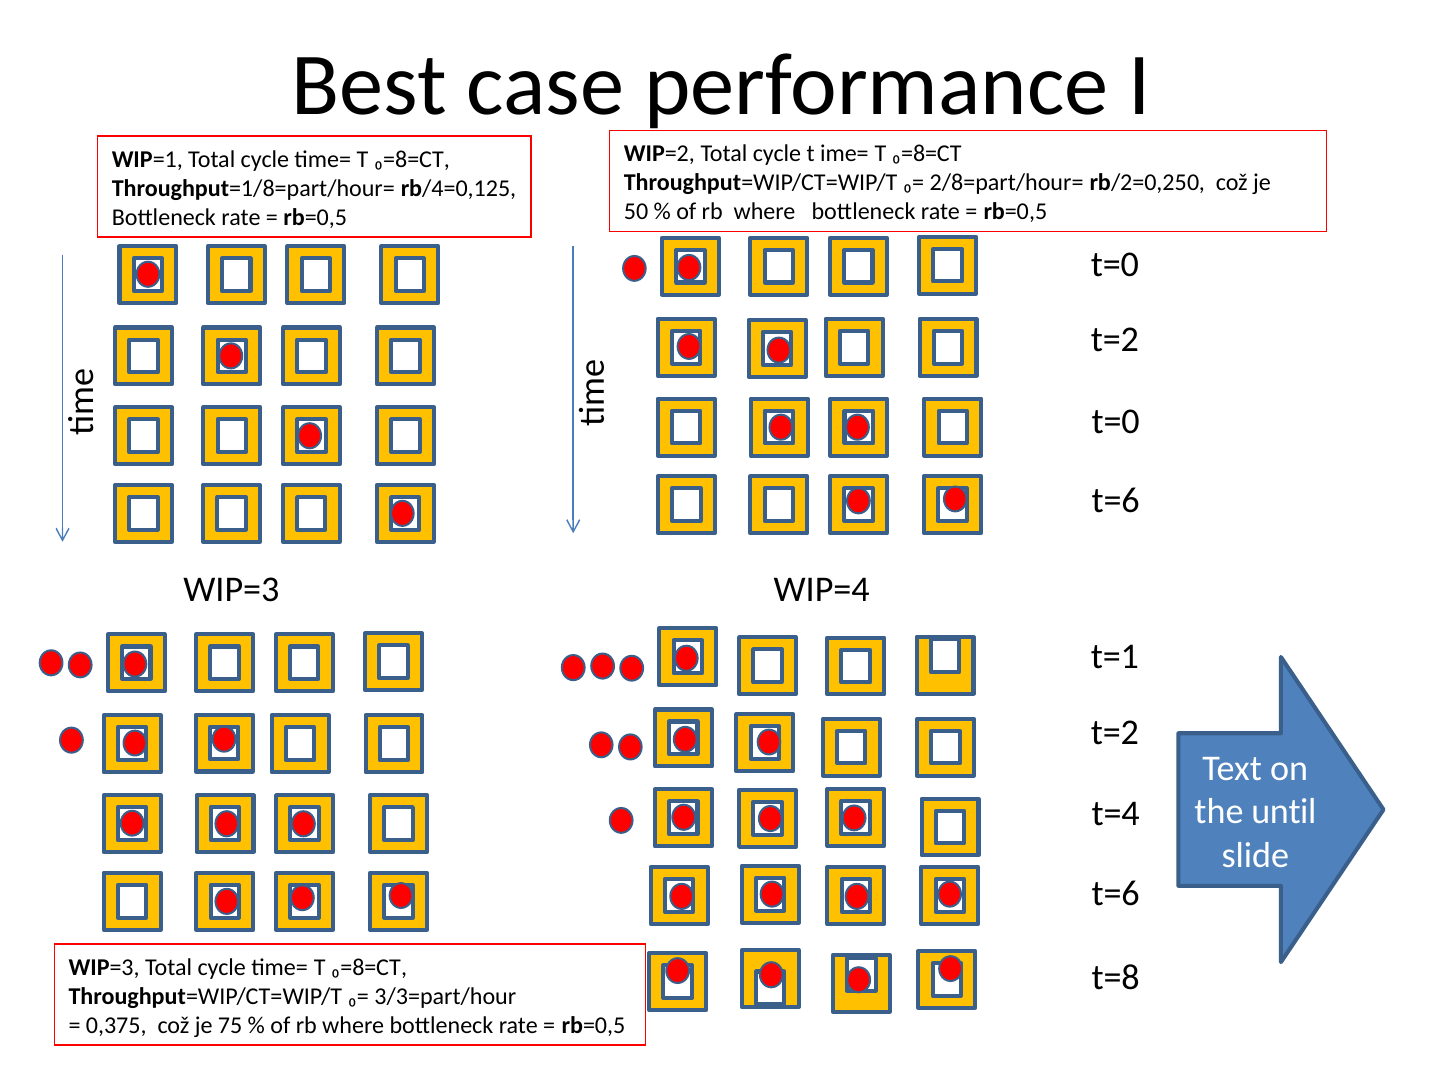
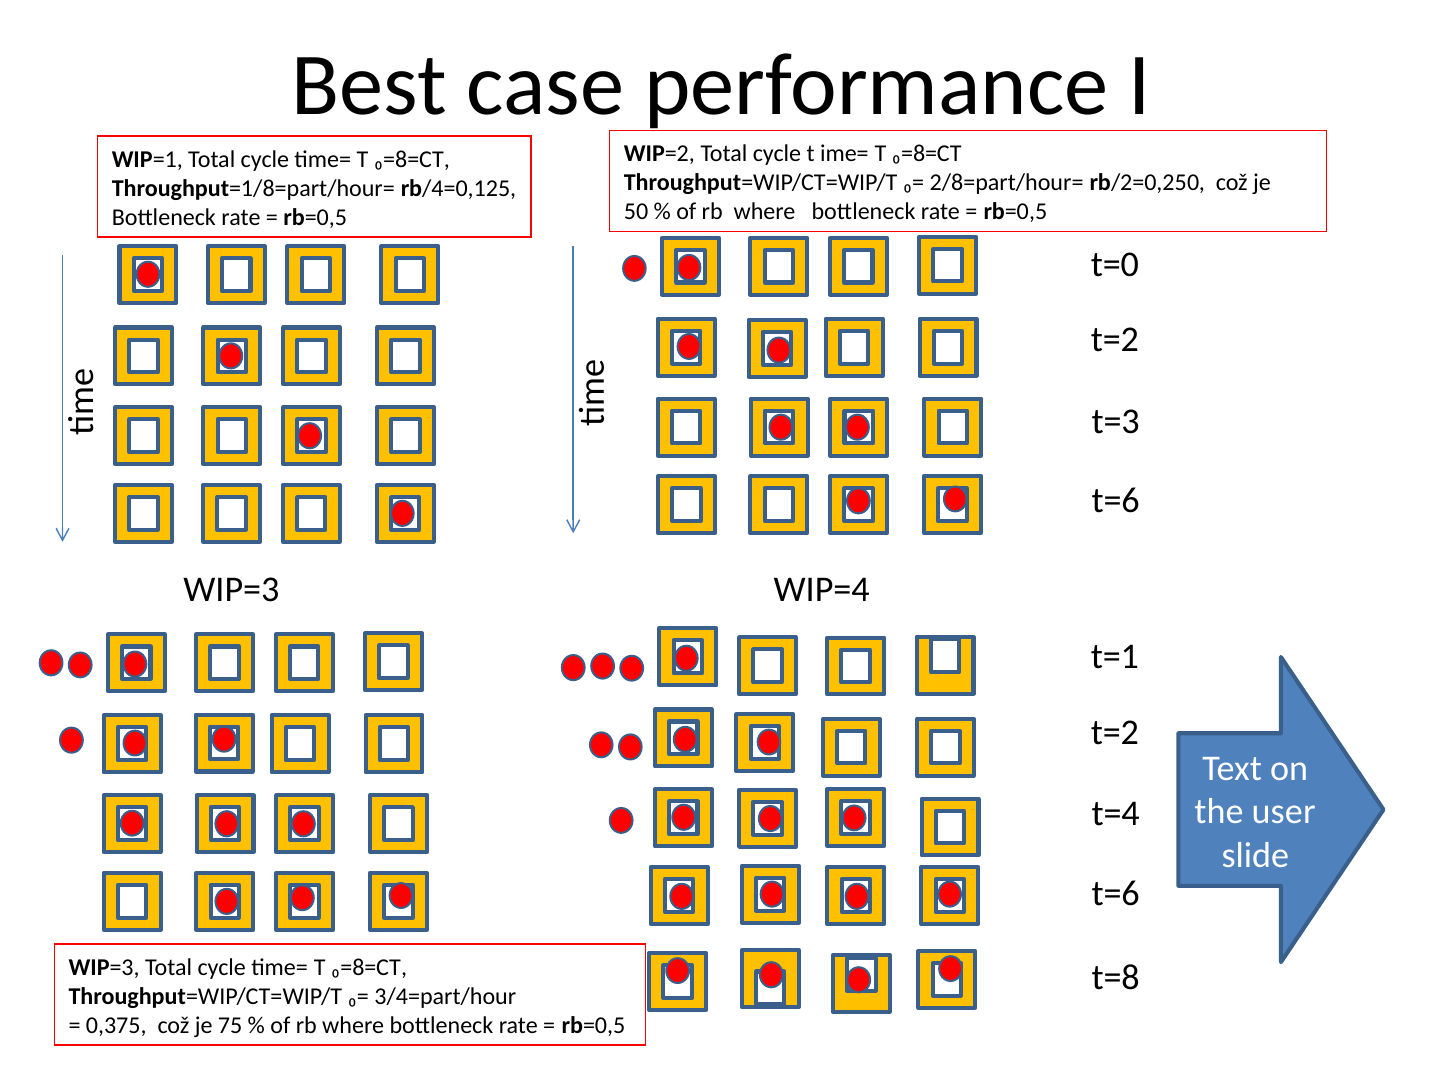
t=0 at (1116, 421): t=0 -> t=3
until: until -> user
3/3=part/hour: 3/3=part/hour -> 3/4=part/hour
